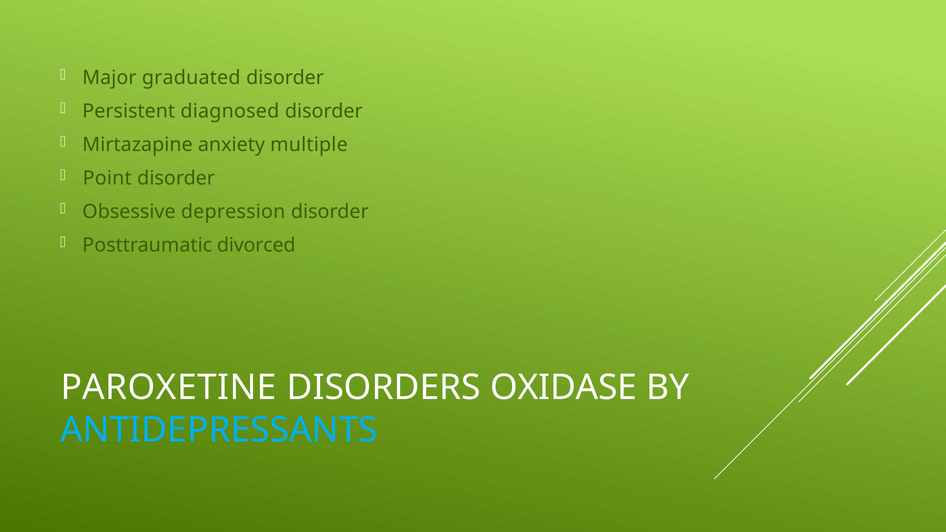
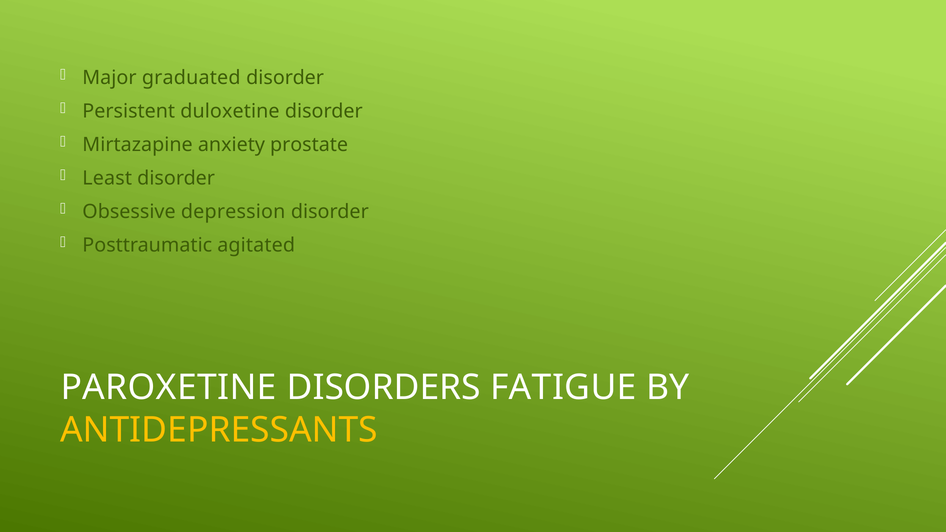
diagnosed: diagnosed -> duloxetine
multiple: multiple -> prostate
Point: Point -> Least
divorced: divorced -> agitated
OXIDASE: OXIDASE -> FATIGUE
ANTIDEPRESSANTS colour: light blue -> yellow
